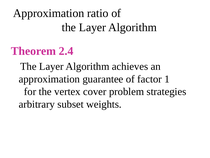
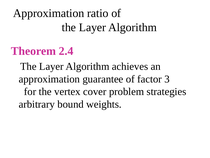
1: 1 -> 3
subset: subset -> bound
